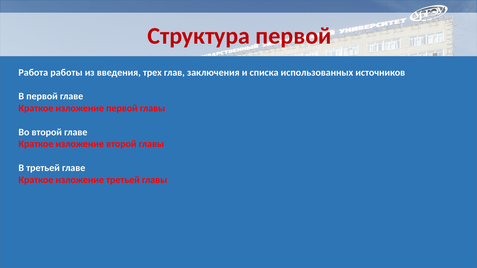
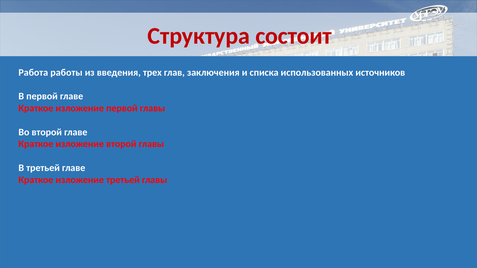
Структура первой: первой -> состоит
